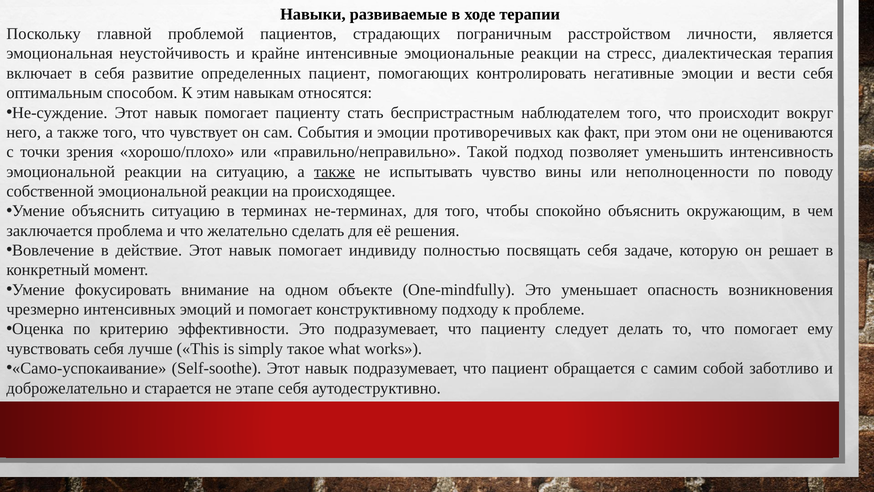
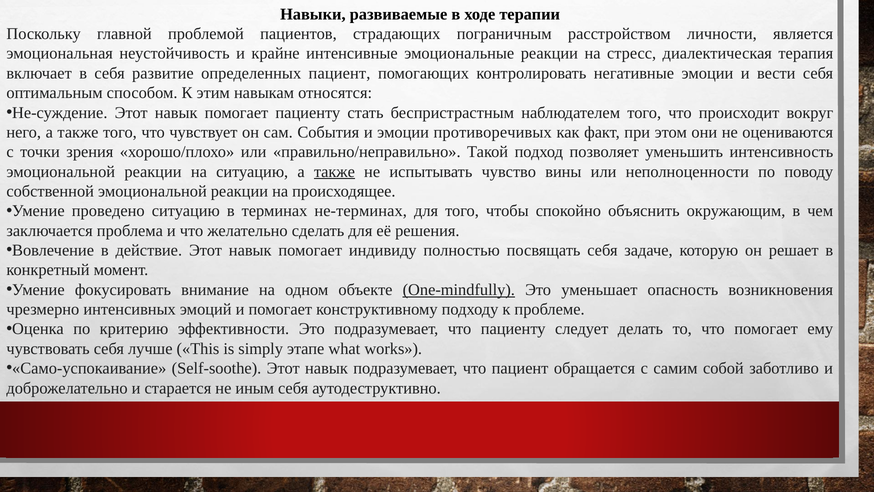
Умение объяснить: объяснить -> проведено
One-mindfully underline: none -> present
такое: такое -> этапе
этапе: этапе -> иным
